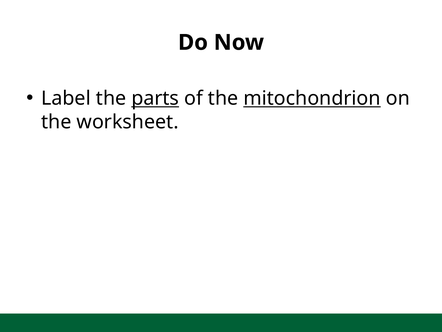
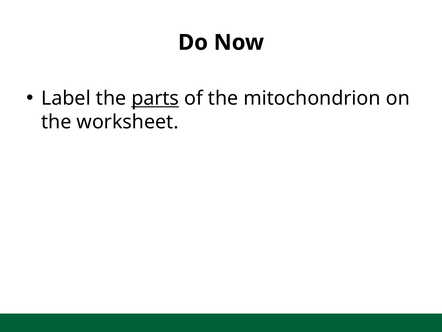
mitochondrion underline: present -> none
